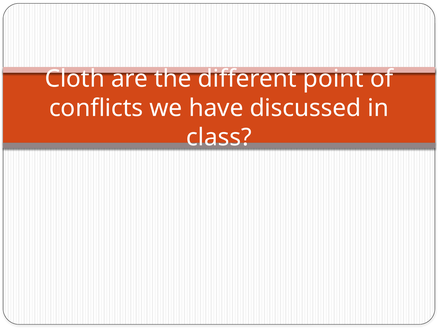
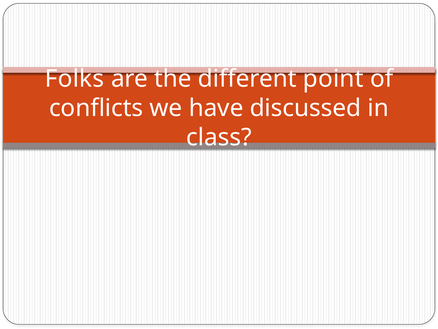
Cloth: Cloth -> Folks
